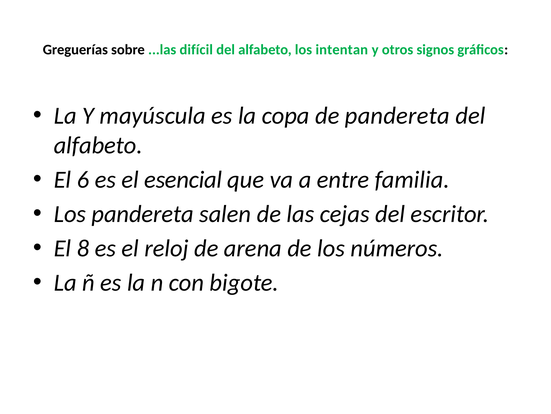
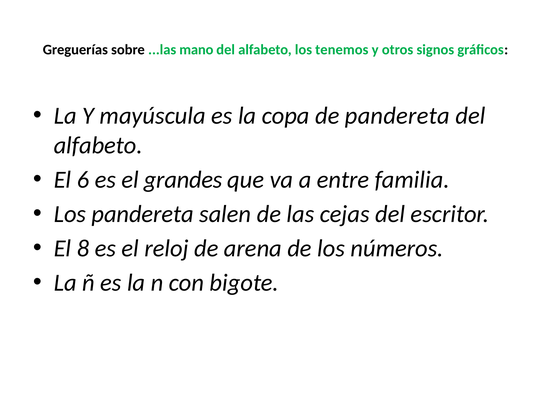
difícil: difícil -> mano
intentan: intentan -> tenemos
esencial: esencial -> grandes
